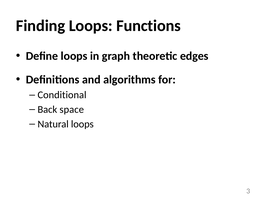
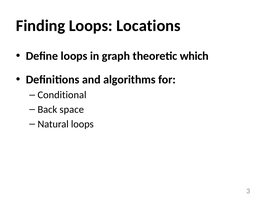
Functions: Functions -> Locations
edges: edges -> which
